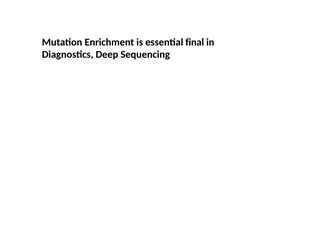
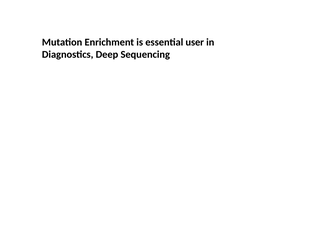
final: final -> user
